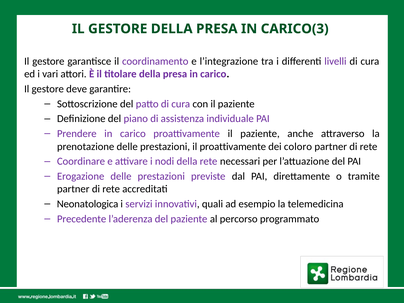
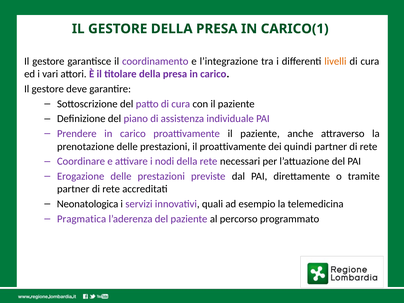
CARICO(3: CARICO(3 -> CARICO(1
livelli colour: purple -> orange
coloro: coloro -> quindi
Precedente: Precedente -> Pragmatica
